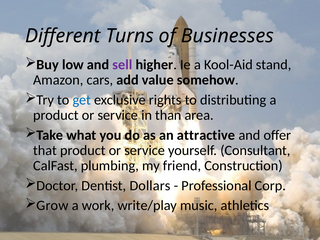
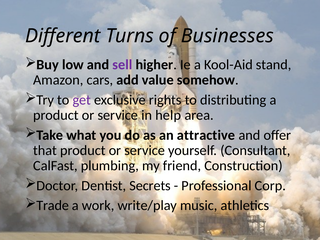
get colour: blue -> purple
than: than -> help
Dollars: Dollars -> Secrets
Grow: Grow -> Trade
